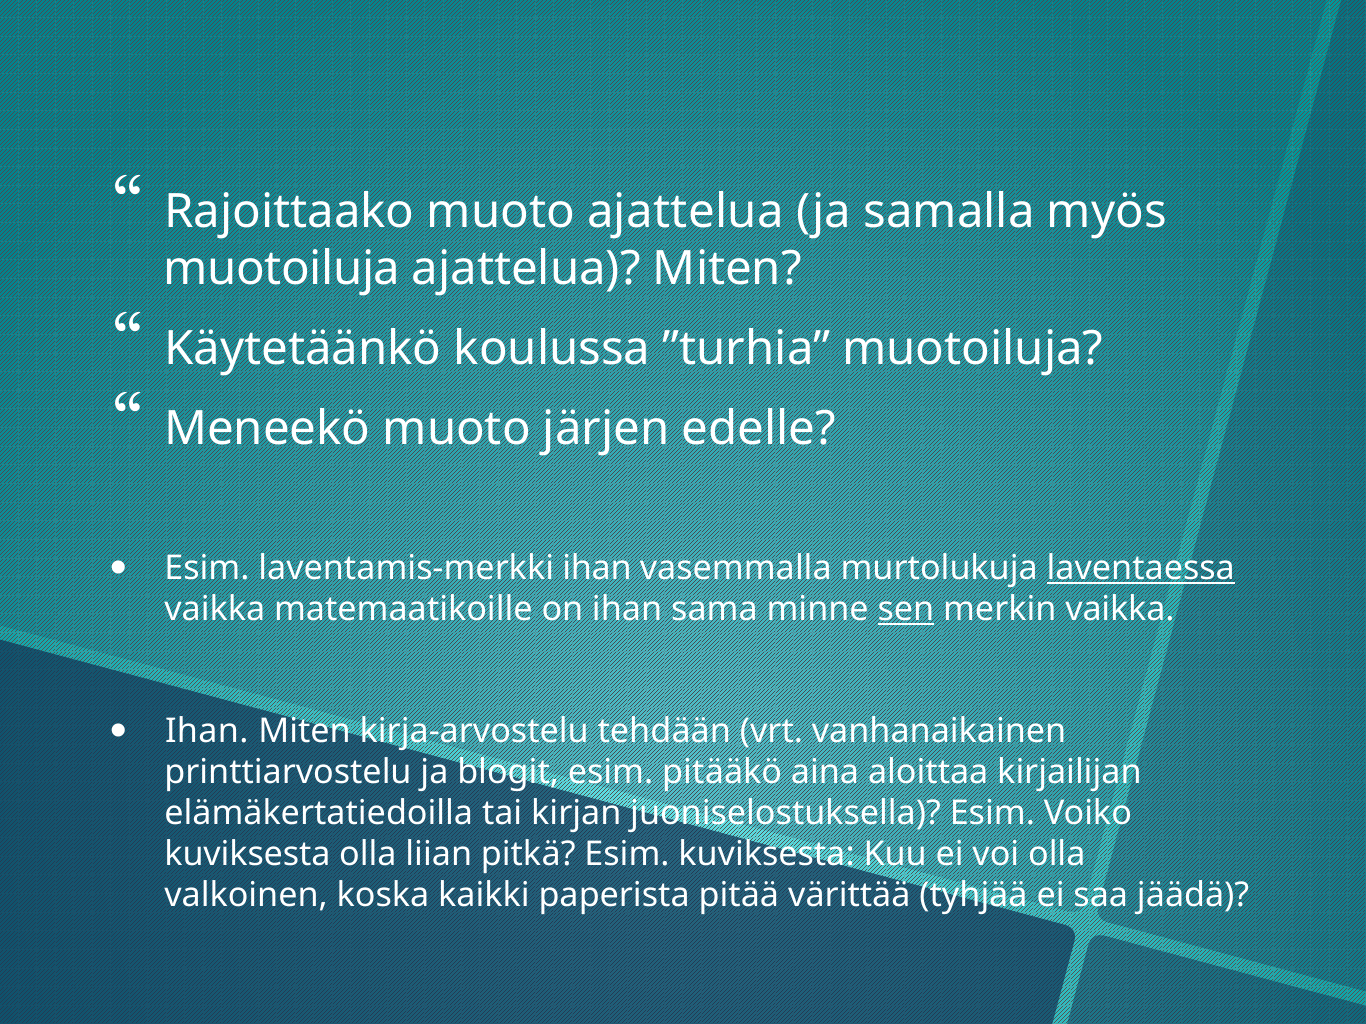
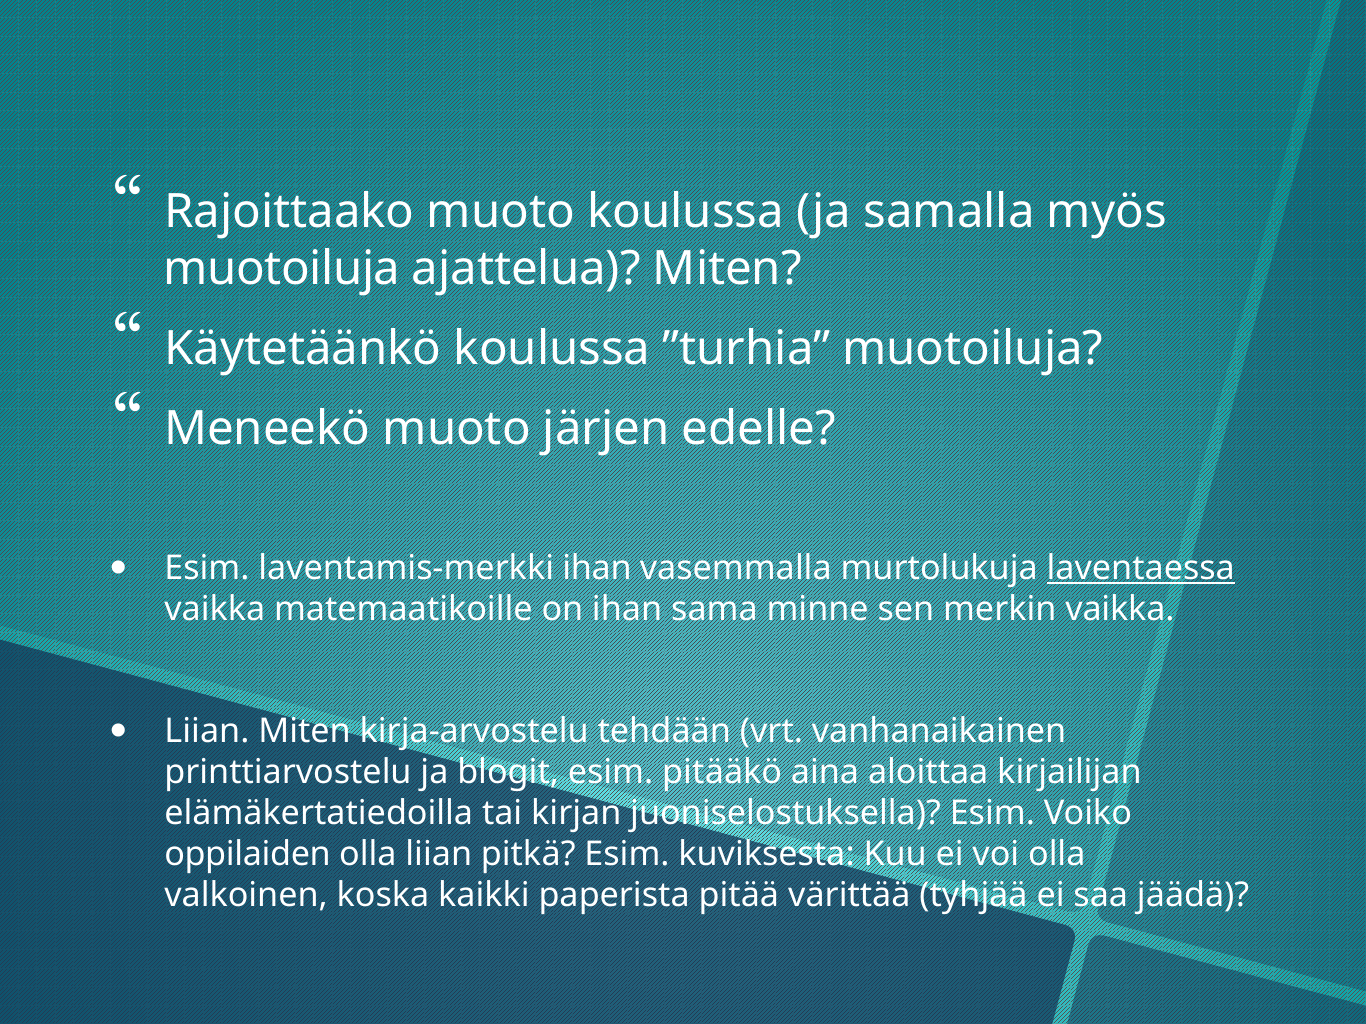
muoto ajattelua: ajattelua -> koulussa
sen underline: present -> none
Ihan at (207, 732): Ihan -> Liian
kuviksesta at (247, 855): kuviksesta -> oppilaiden
